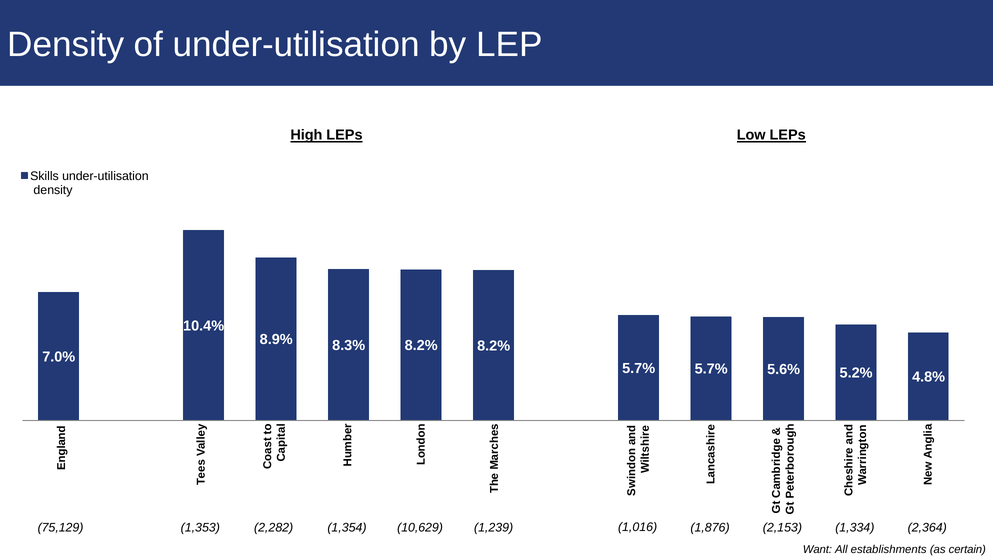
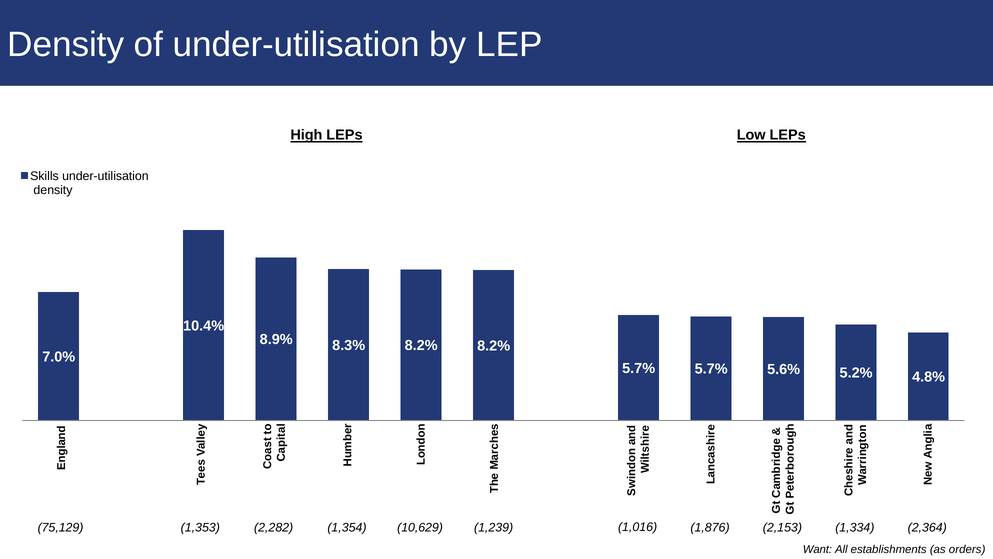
certain: certain -> orders
